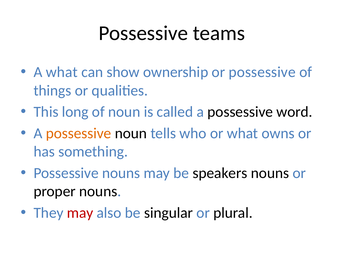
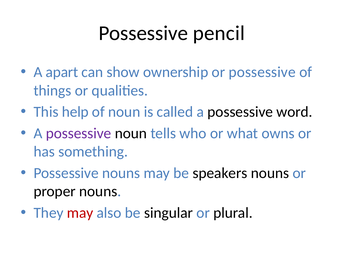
teams: teams -> pencil
A what: what -> apart
long: long -> help
possessive at (79, 133) colour: orange -> purple
